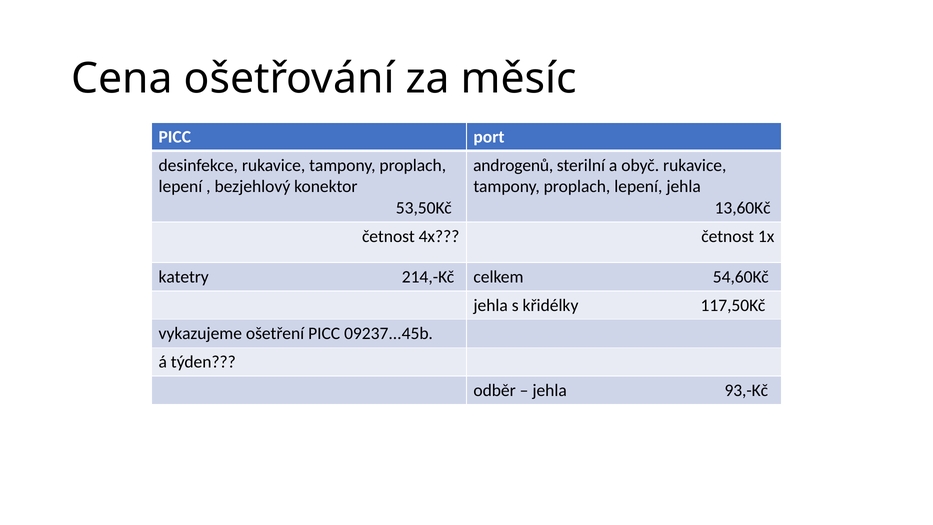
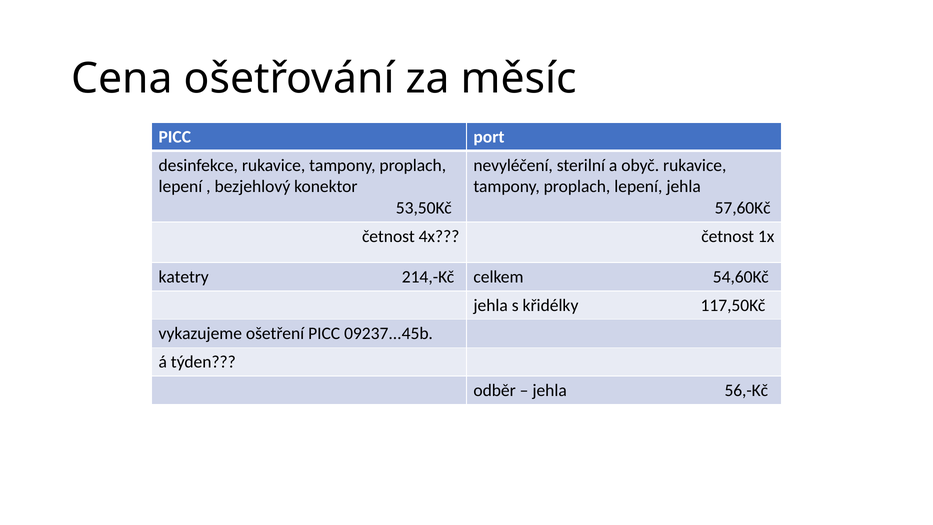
androgenů: androgenů -> nevyléčení
13,60Kč: 13,60Kč -> 57,60Kč
93,-Kč: 93,-Kč -> 56,-Kč
